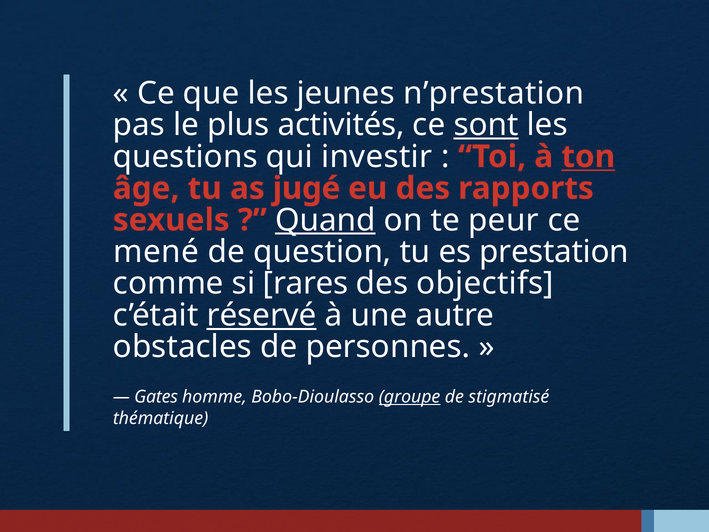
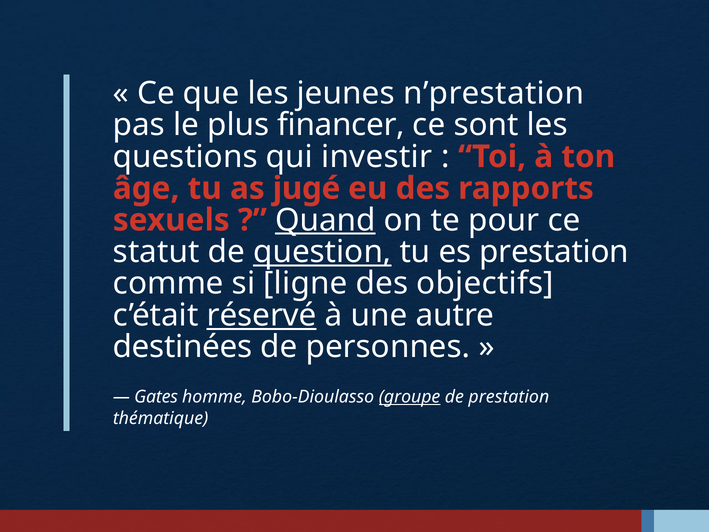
activités: activités -> financer
sont underline: present -> none
ton underline: present -> none
peur: peur -> pour
mené: mené -> statut
question underline: none -> present
rares: rares -> ligne
obstacles: obstacles -> destinées
de stigmatisé: stigmatisé -> prestation
